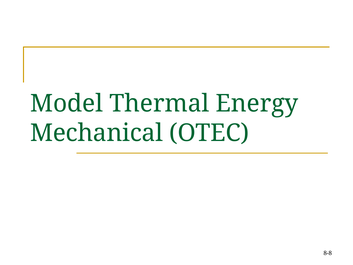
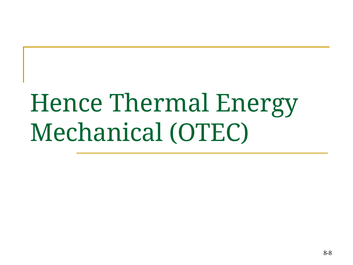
Model: Model -> Hence
